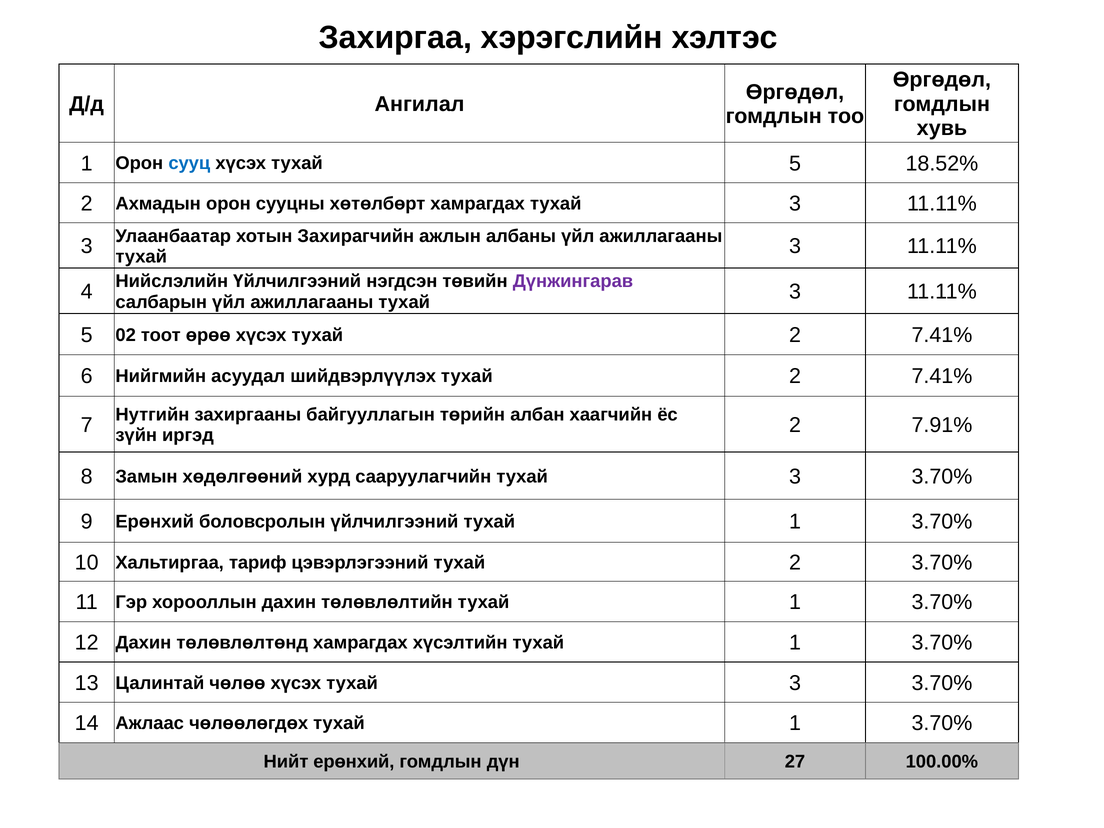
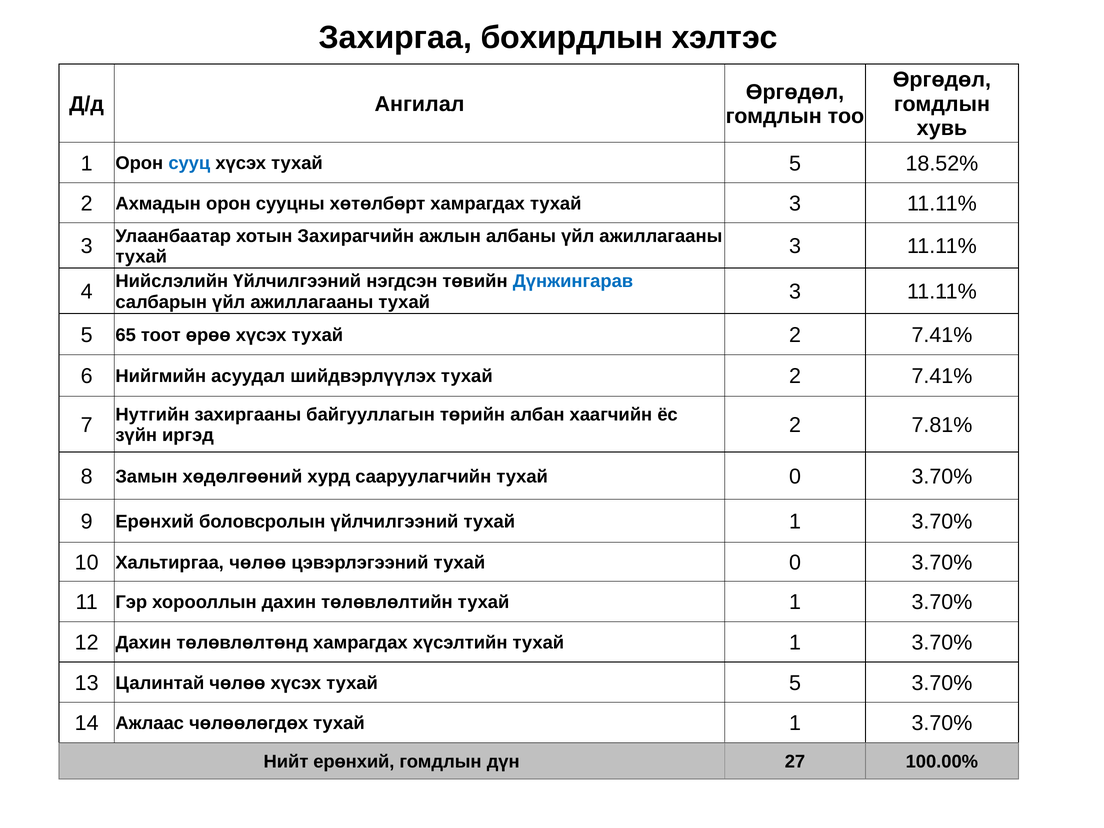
хэрэгслийн: хэрэгслийн -> бохирдлын
Дүнжингарав colour: purple -> blue
02: 02 -> 65
7.91%: 7.91% -> 7.81%
сааруулагчийн тухай 3: 3 -> 0
Хальтиргаа тариф: тариф -> чөлөө
цэвэрлэгээний тухай 2: 2 -> 0
чөлөө хүсэх тухай 3: 3 -> 5
